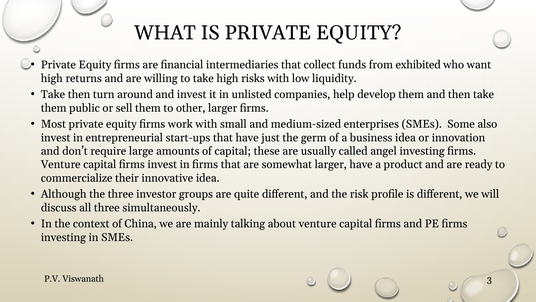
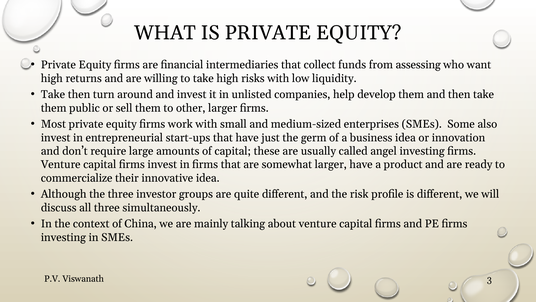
exhibited: exhibited -> assessing
